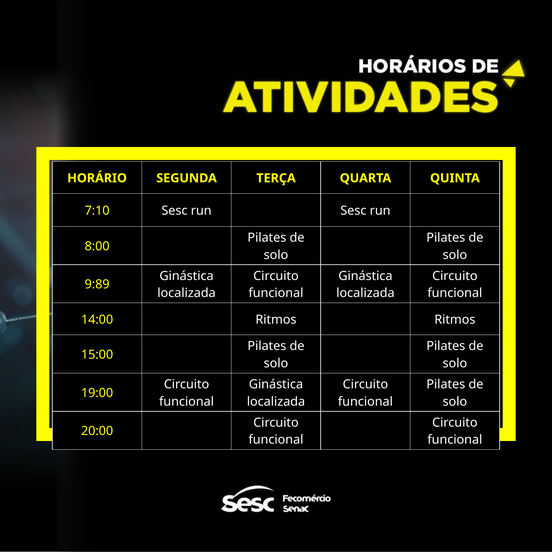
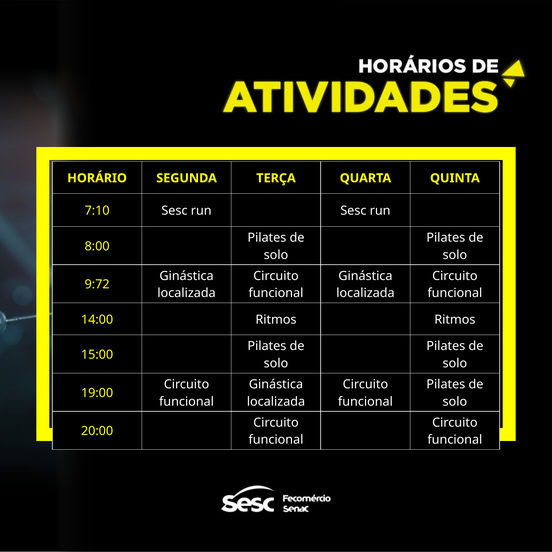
9:89: 9:89 -> 9:72
